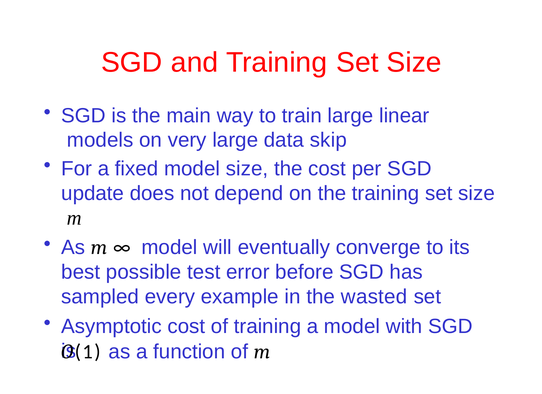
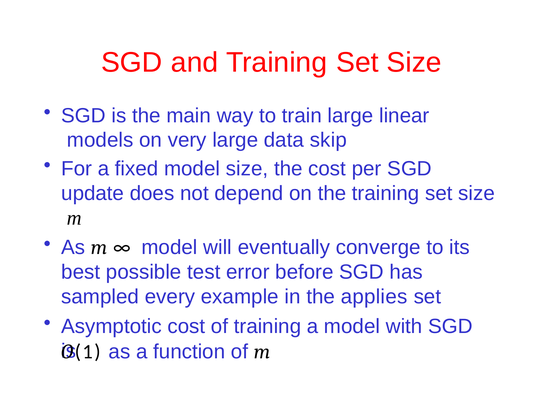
wasted: wasted -> applies
